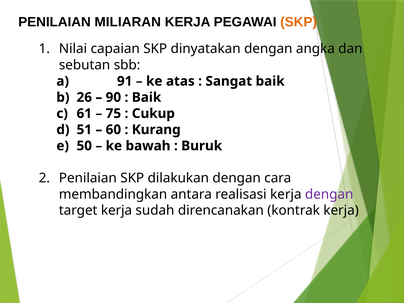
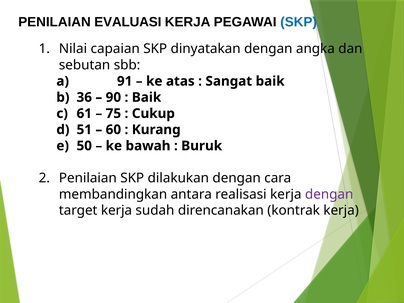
MILIARAN: MILIARAN -> EVALUASI
SKP at (299, 22) colour: orange -> blue
26: 26 -> 36
